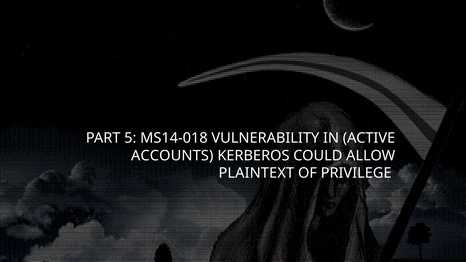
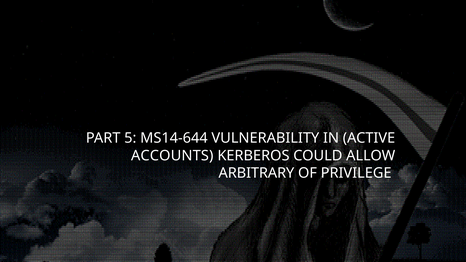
MS14-018: MS14-018 -> MS14-644
PLAINTEXT: PLAINTEXT -> ARBITRARY
